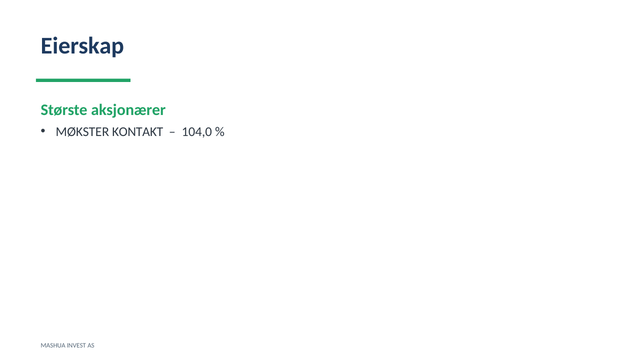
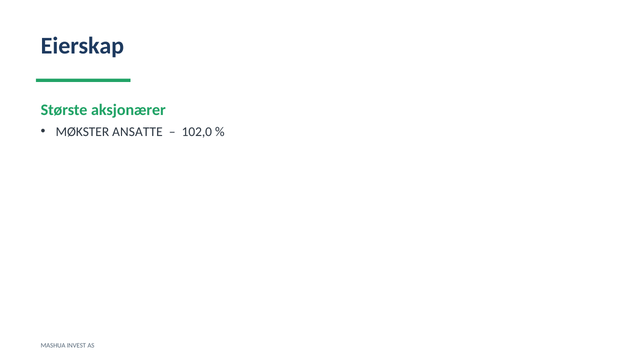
KONTAKT: KONTAKT -> ANSATTE
104,0: 104,0 -> 102,0
